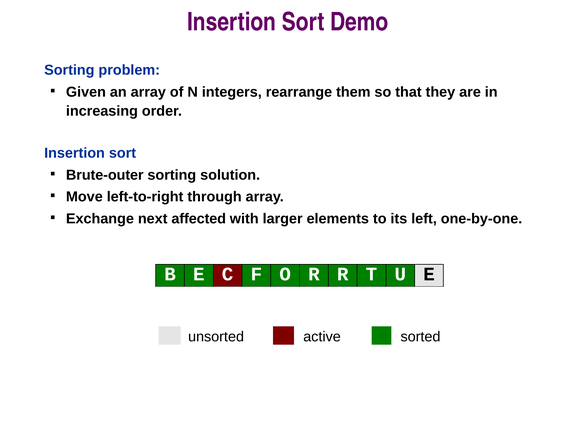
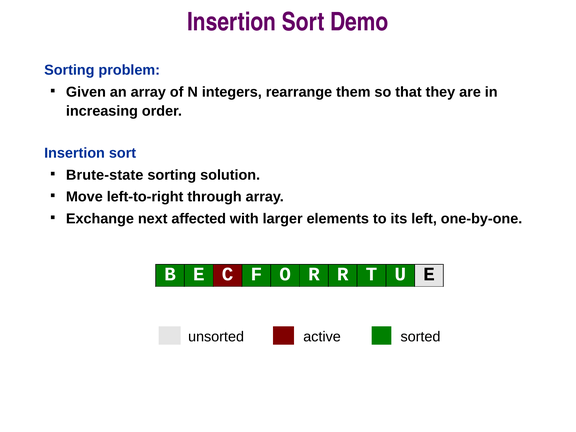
Brute-outer: Brute-outer -> Brute-state
